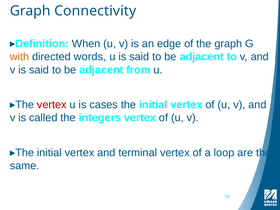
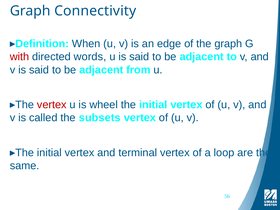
with colour: orange -> red
cases: cases -> wheel
integers: integers -> subsets
